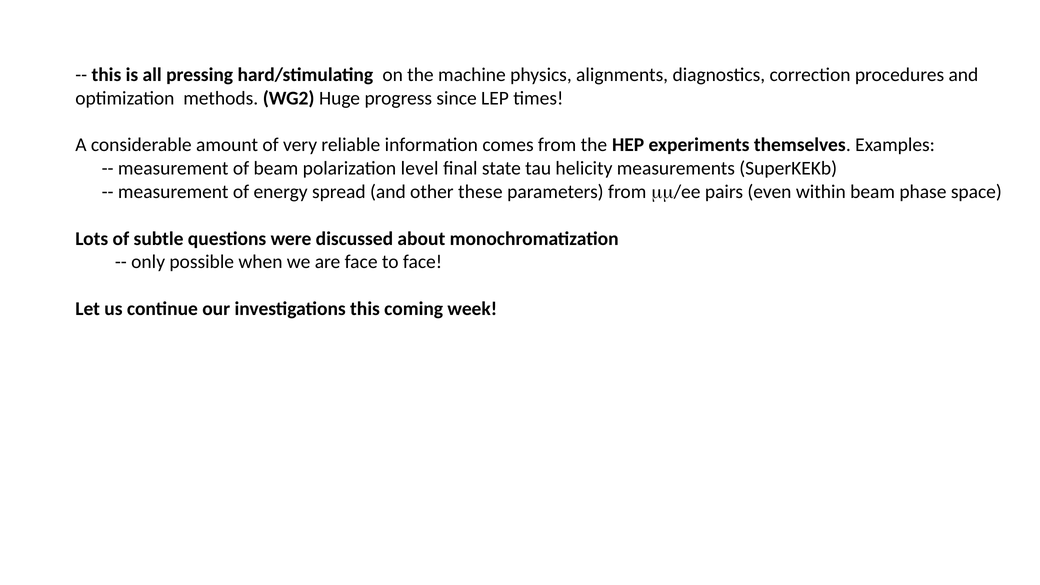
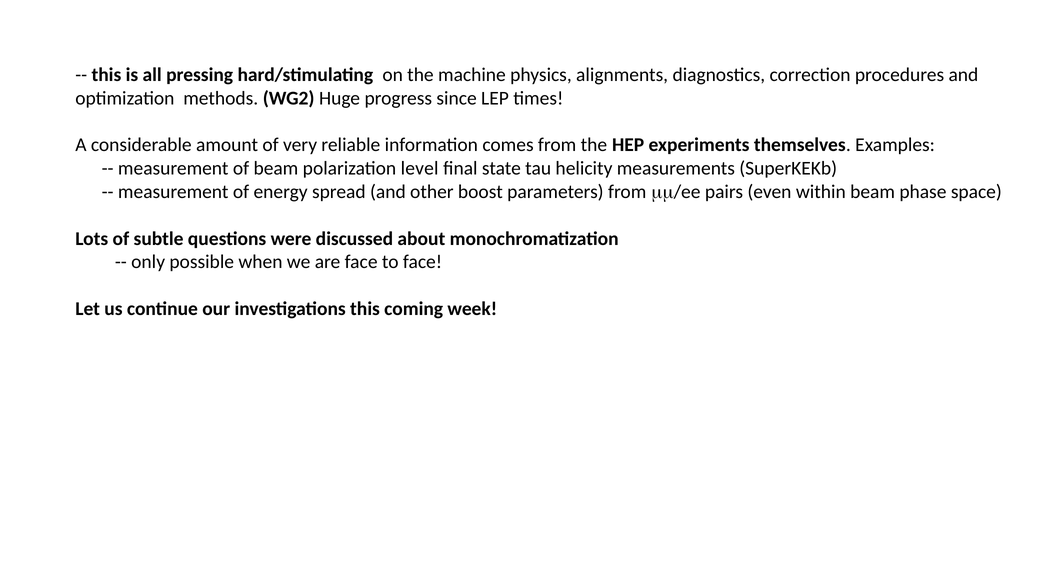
these: these -> boost
